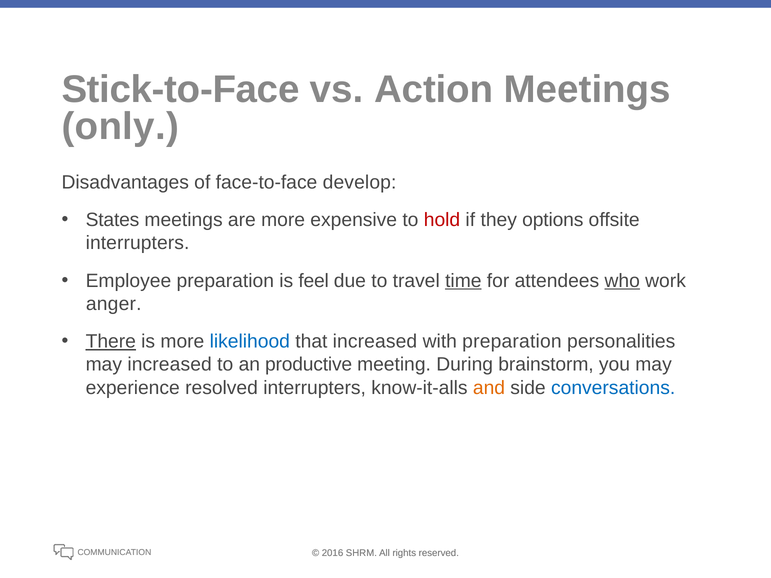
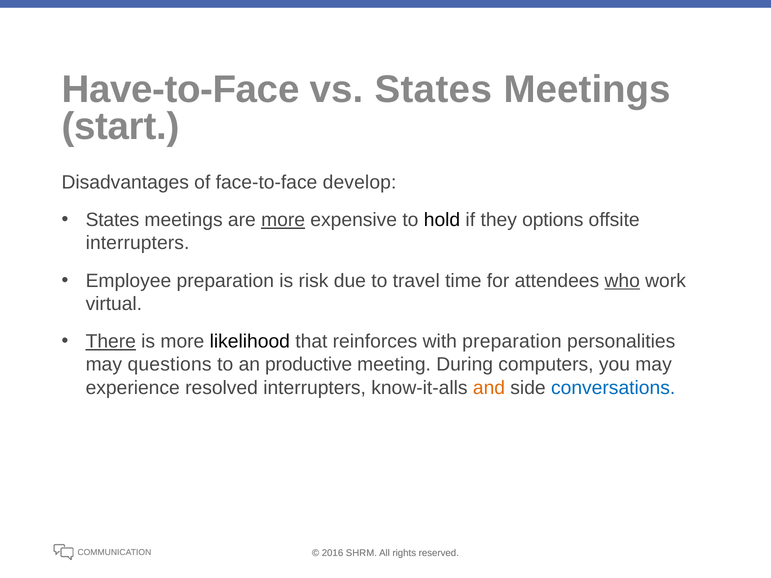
Stick-to-Face: Stick-to-Face -> Have-to-Face
vs Action: Action -> States
only: only -> start
more at (283, 220) underline: none -> present
hold colour: red -> black
feel: feel -> risk
time underline: present -> none
anger: anger -> virtual
likelihood colour: blue -> black
that increased: increased -> reinforces
may increased: increased -> questions
brainstorm: brainstorm -> computers
